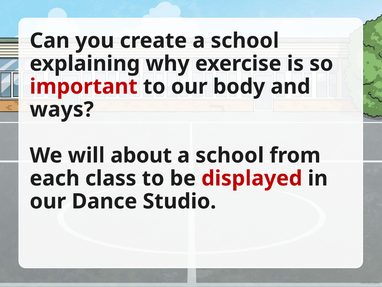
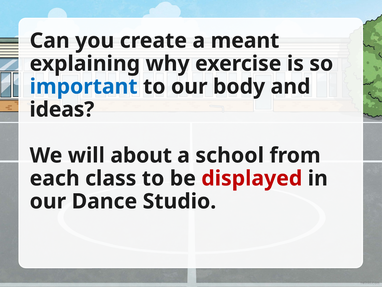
create a school: school -> meant
important colour: red -> blue
ways: ways -> ideas
